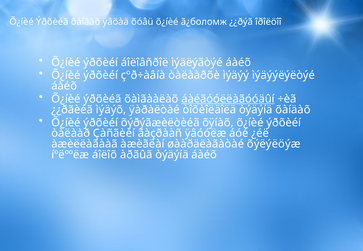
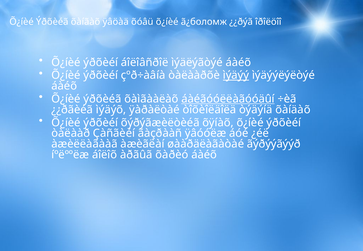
ìýäýý underline: none -> present
õýëýëöýæ: õýëýëöýæ -> ãýðýýãýýð
àðãûã òýäýíä: òýäýíä -> õàðèó
